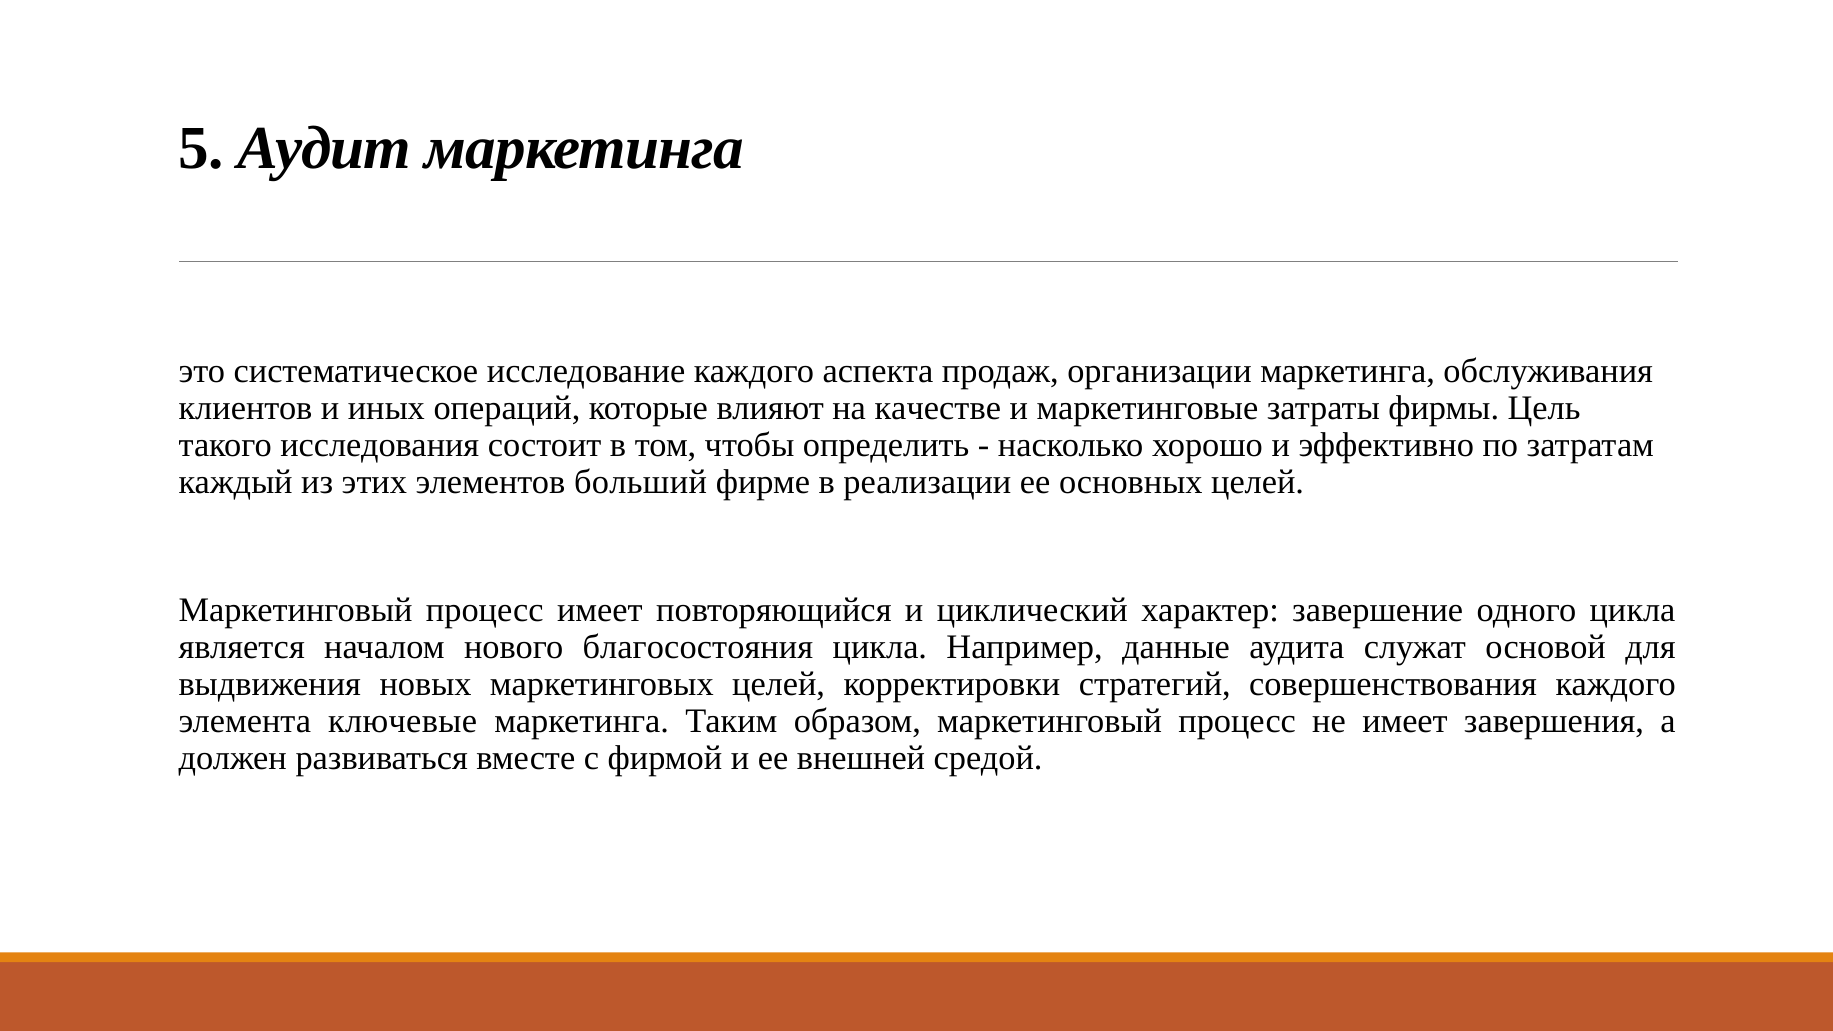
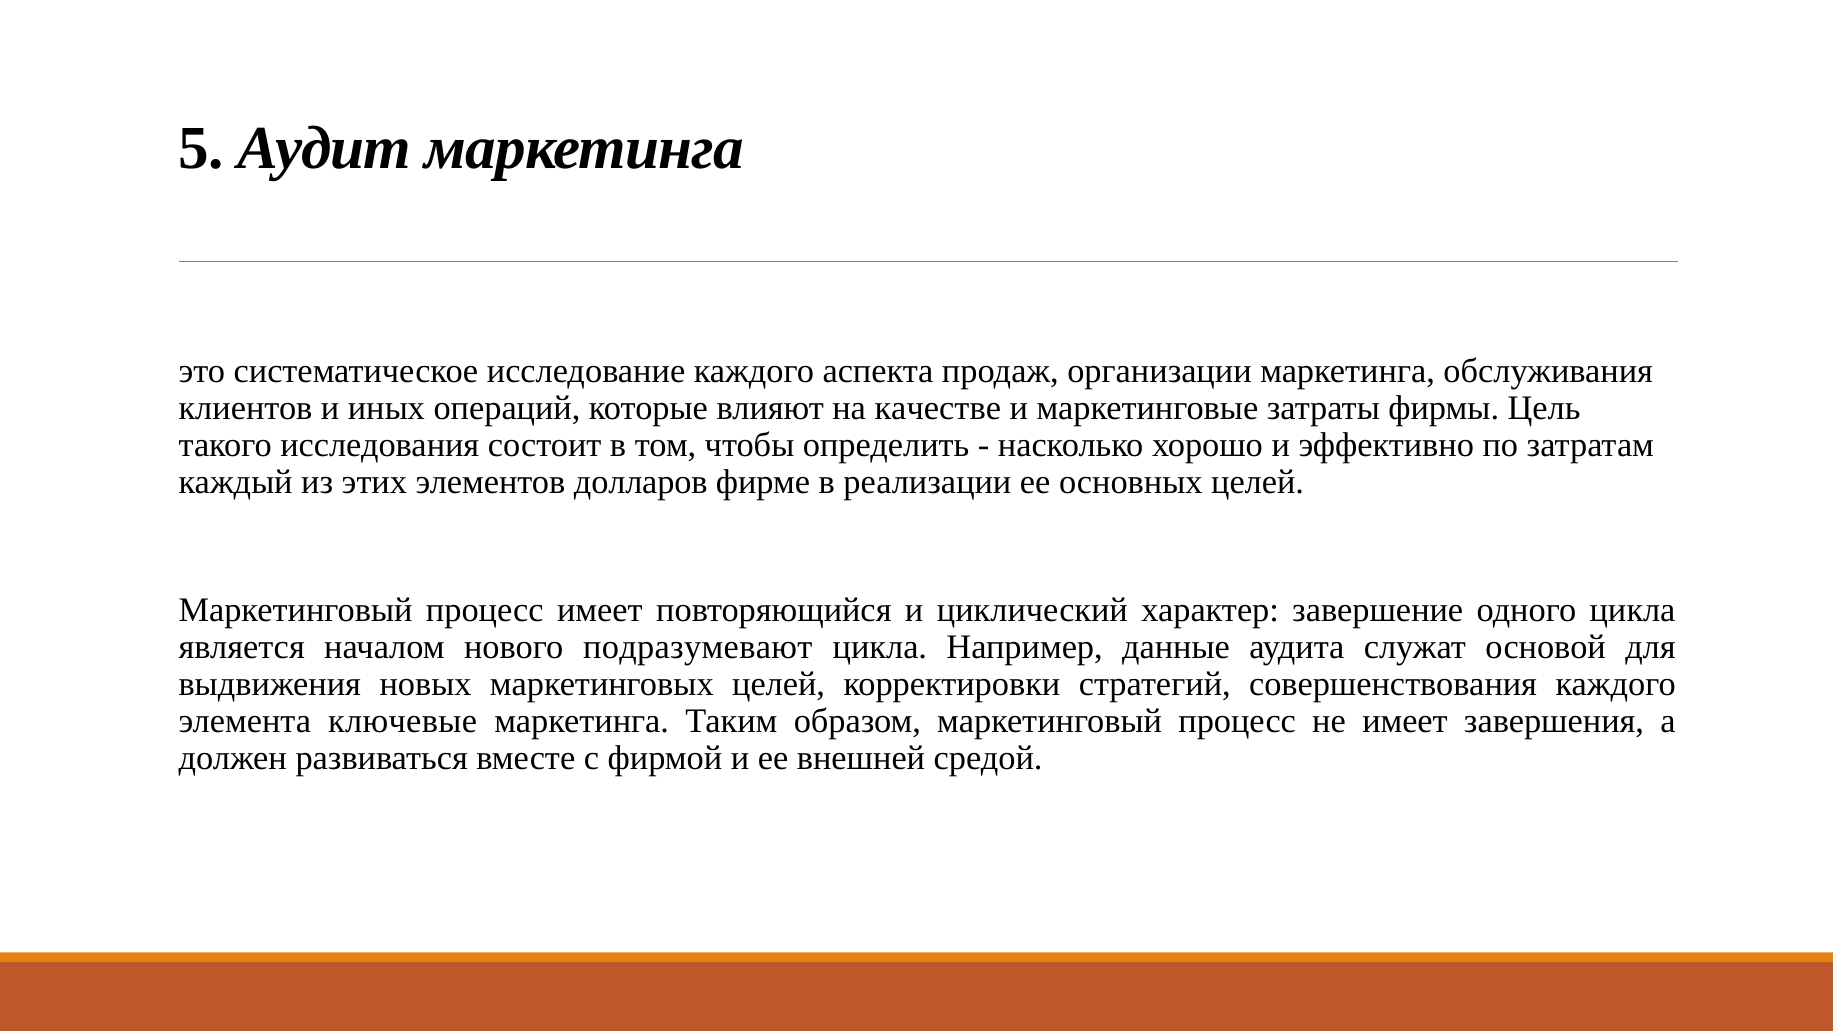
больший: больший -> долларов
благосостояния: благосостояния -> подразумевают
